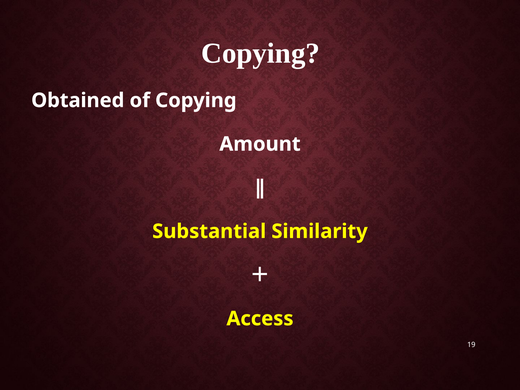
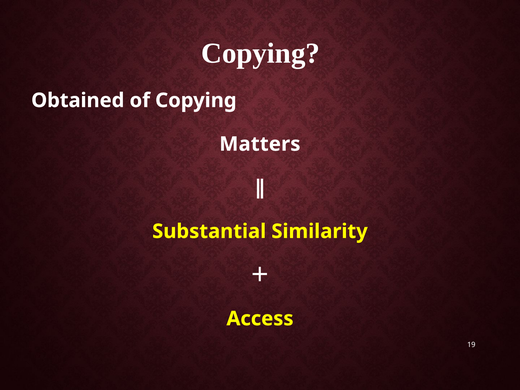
Amount: Amount -> Matters
